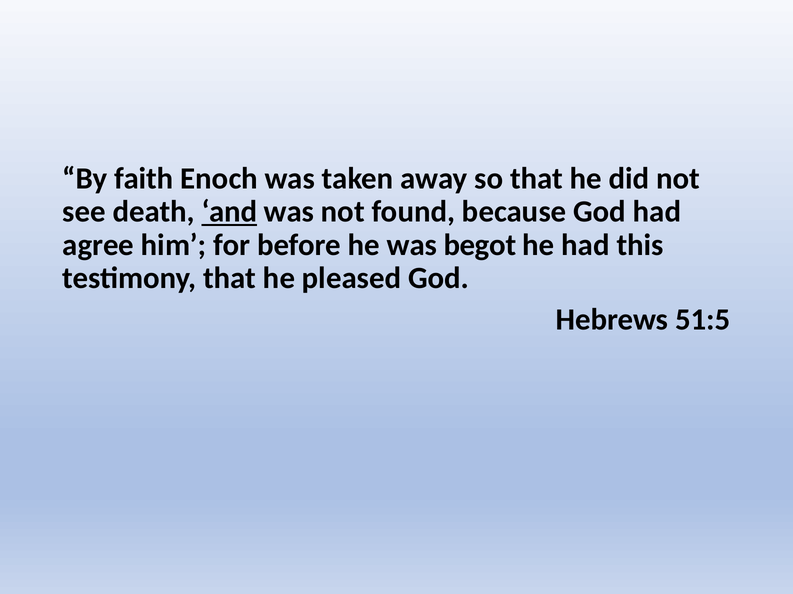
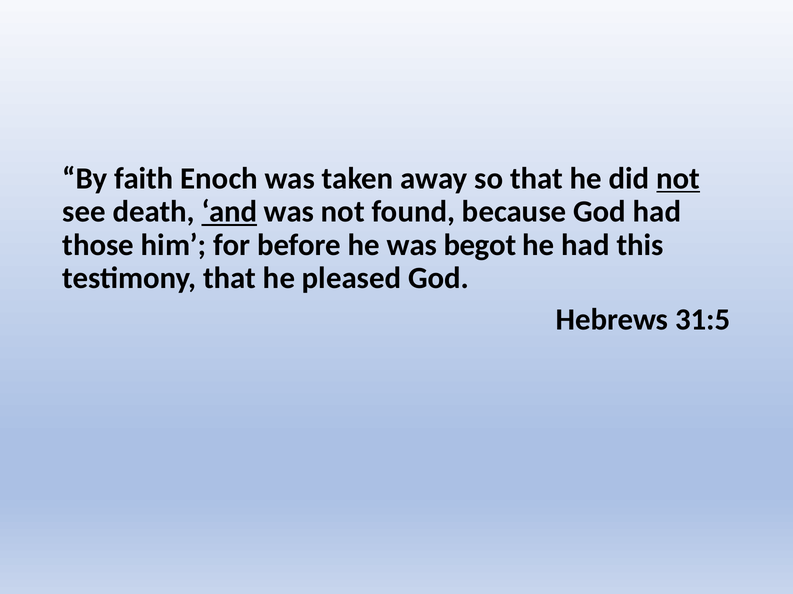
not at (678, 179) underline: none -> present
agree: agree -> those
51:5: 51:5 -> 31:5
